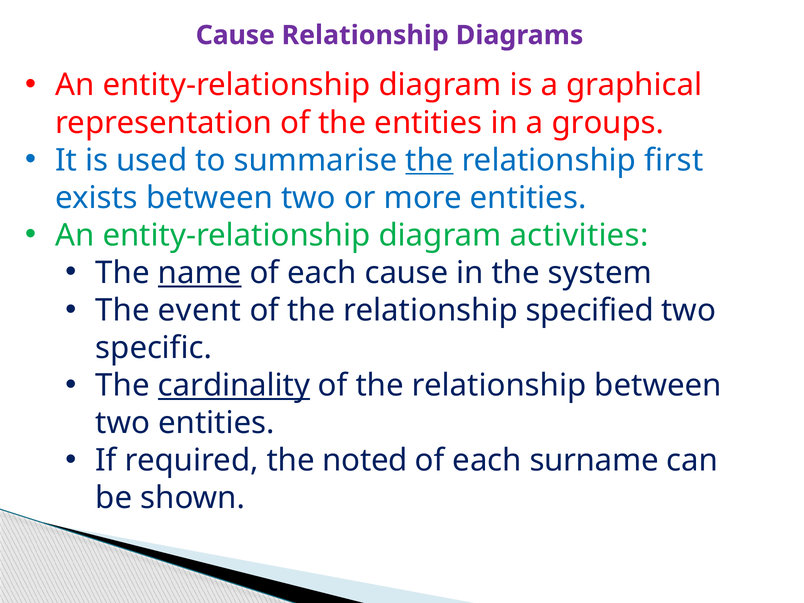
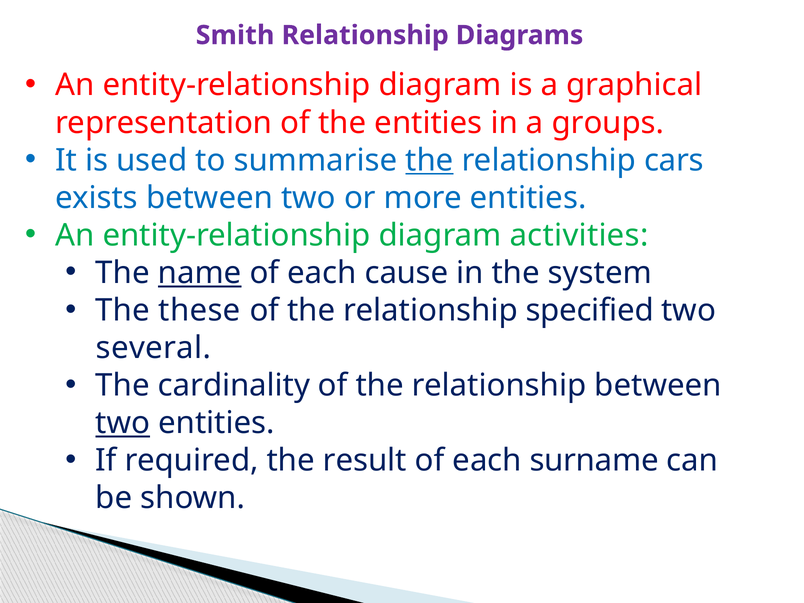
Cause at (235, 35): Cause -> Smith
first: first -> cars
event: event -> these
specific: specific -> several
cardinality underline: present -> none
two at (123, 423) underline: none -> present
noted: noted -> result
